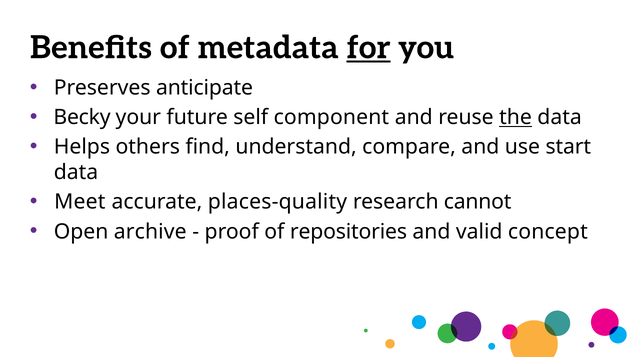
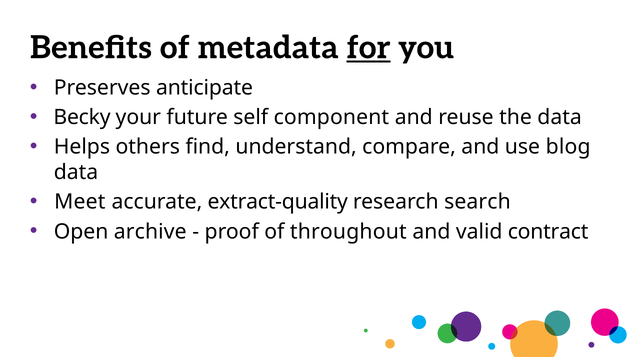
the underline: present -> none
start: start -> blog
places-quality: places-quality -> extract-quality
cannot: cannot -> search
repositories: repositories -> throughout
concept: concept -> contract
